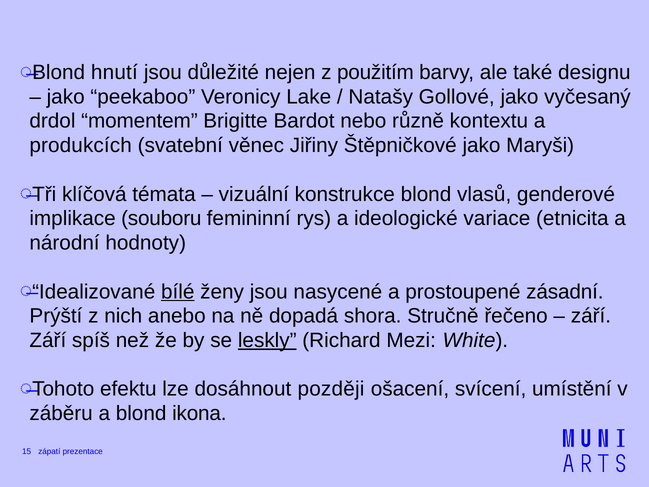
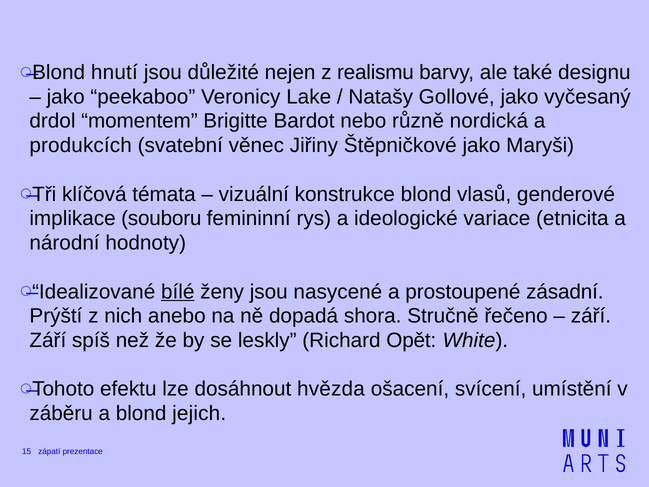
použitím: použitím -> realismu
kontextu: kontextu -> nordická
leskly underline: present -> none
Mezi: Mezi -> Opět
později: později -> hvězda
ikona: ikona -> jejich
